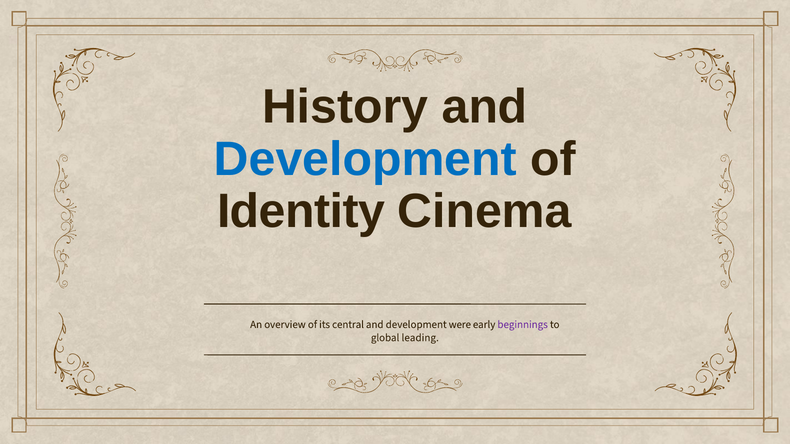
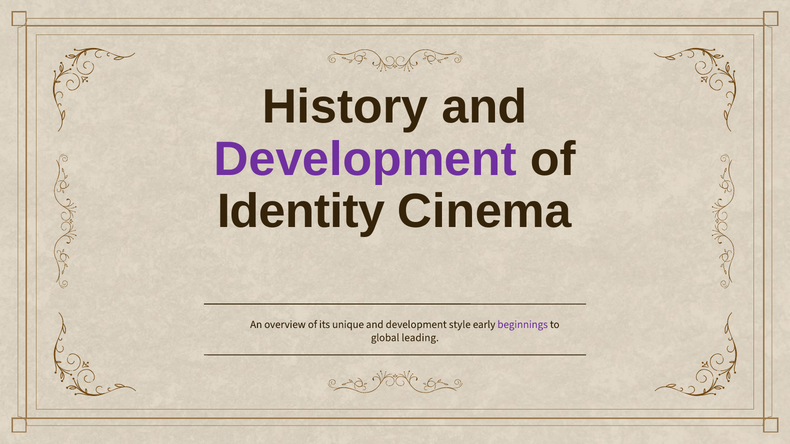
Development at (365, 159) colour: blue -> purple
central: central -> unique
were: were -> style
